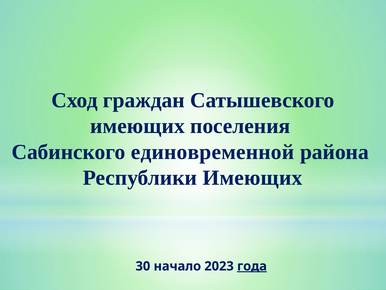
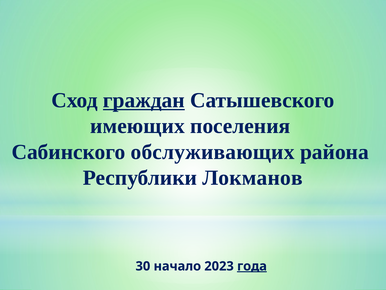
граждан underline: none -> present
единовременной: единовременной -> обслуживающих
Республики Имеющих: Имеющих -> Локманов
